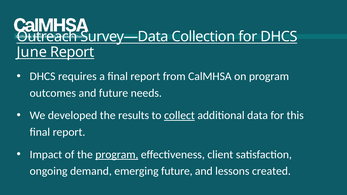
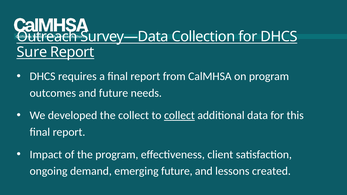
June: June -> Sure
the results: results -> collect
program at (117, 155) underline: present -> none
